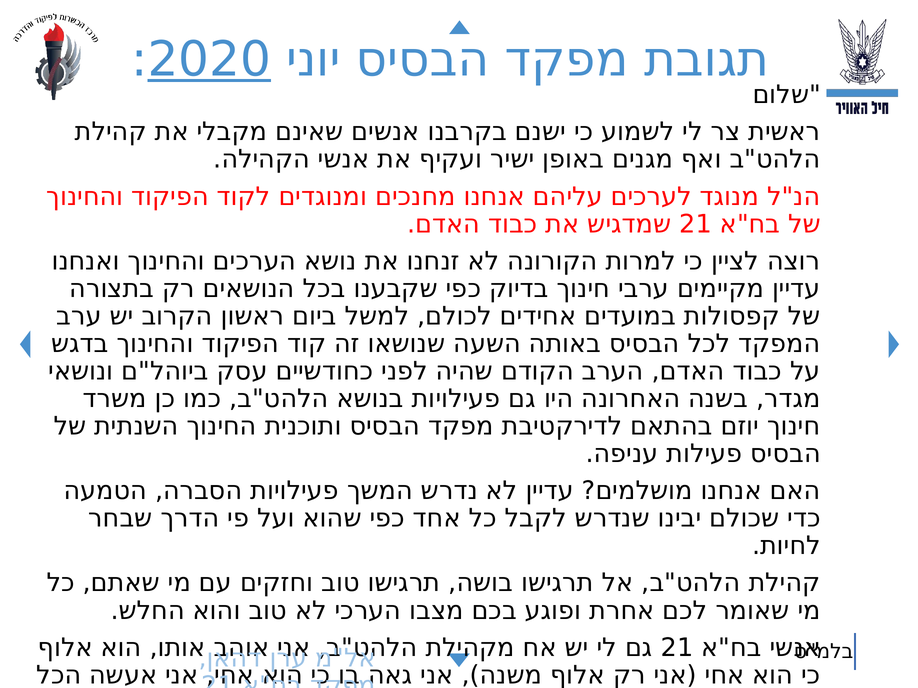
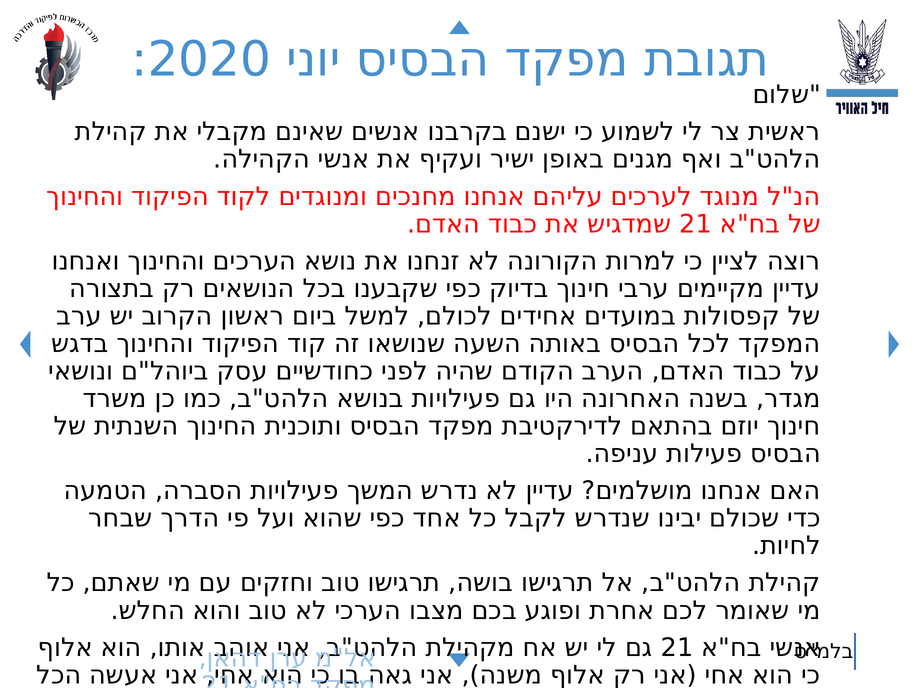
2020 underline: present -> none
